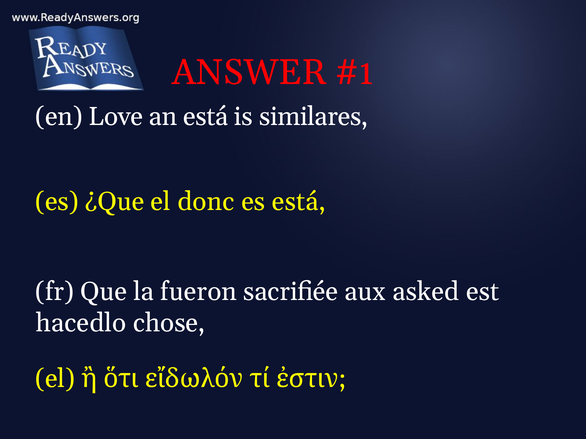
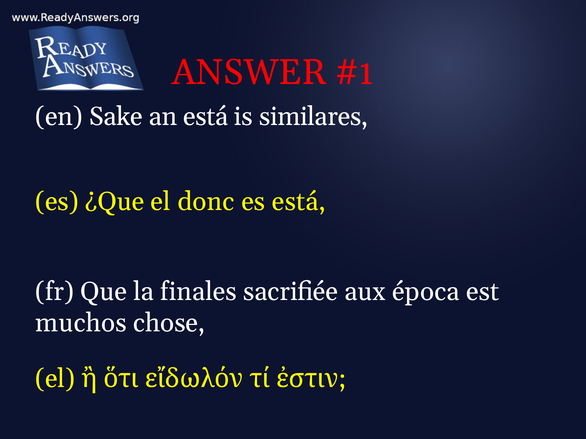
Love: Love -> Sake
fueron: fueron -> finales
asked: asked -> época
hacedlo: hacedlo -> muchos
